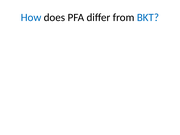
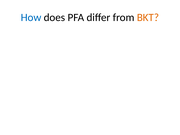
BKT colour: blue -> orange
